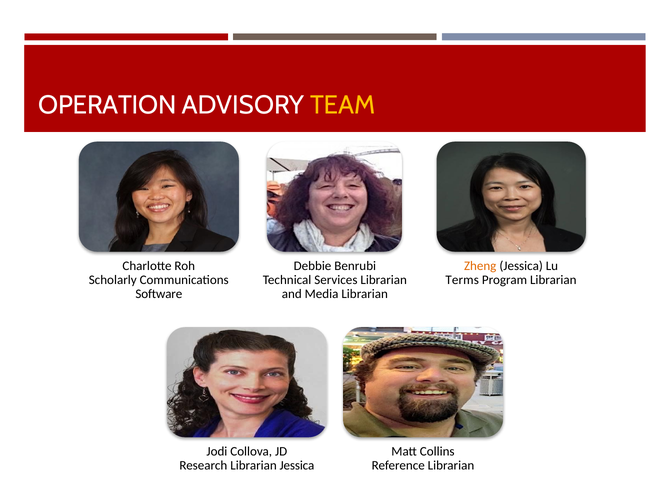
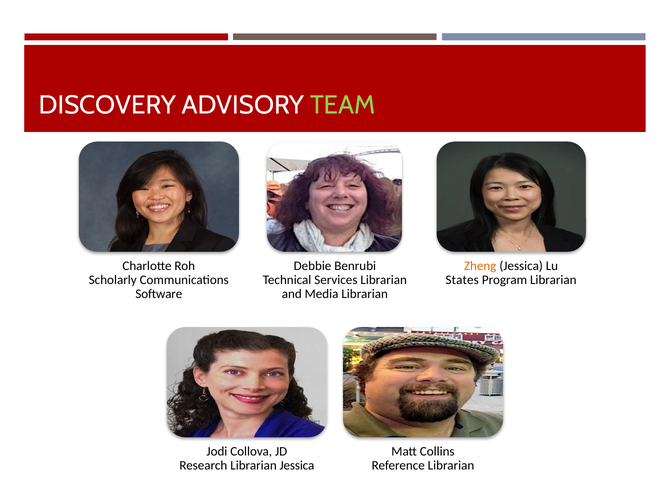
OPERATION: OPERATION -> DISCOVERY
TEAM colour: yellow -> light green
Terms: Terms -> States
